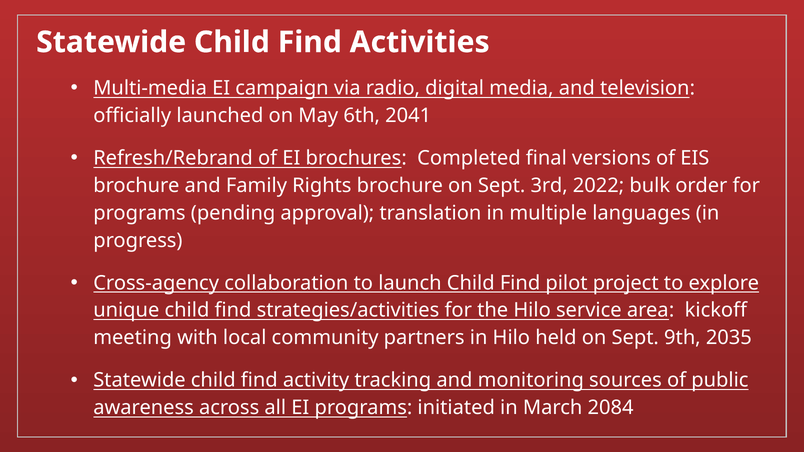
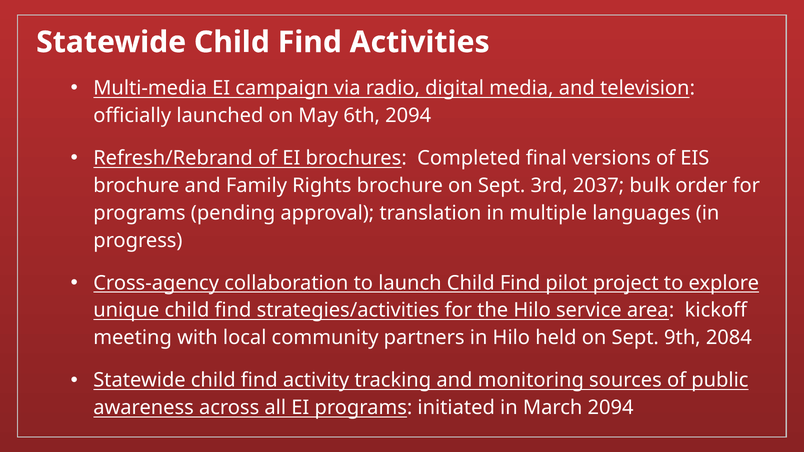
6th 2041: 2041 -> 2094
2022: 2022 -> 2037
2035: 2035 -> 2084
March 2084: 2084 -> 2094
